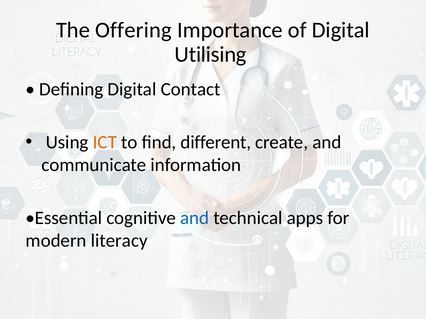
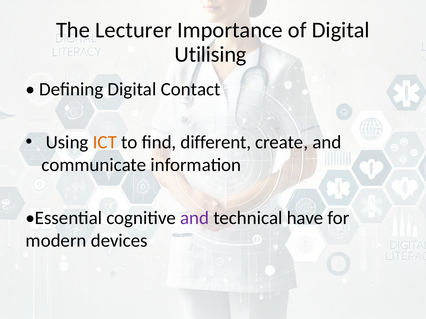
Offering: Offering -> Lecturer
and at (195, 218) colour: blue -> purple
apps: apps -> have
literacy: literacy -> devices
